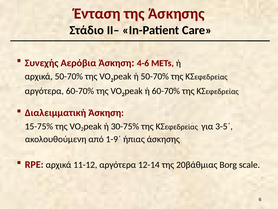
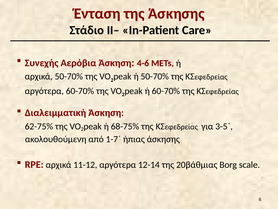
15-75%: 15-75% -> 62-75%
30-75%: 30-75% -> 68-75%
1-9΄: 1-9΄ -> 1-7΄
